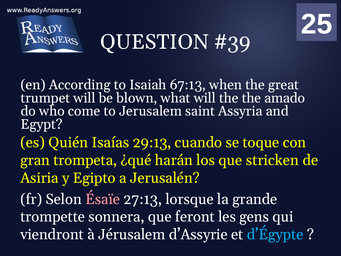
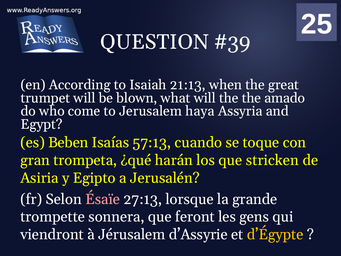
67:13: 67:13 -> 21:13
saint: saint -> haya
Quién: Quién -> Beben
29:13: 29:13 -> 57:13
d’Égypte colour: light blue -> yellow
